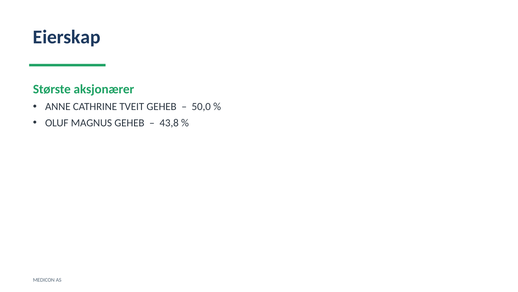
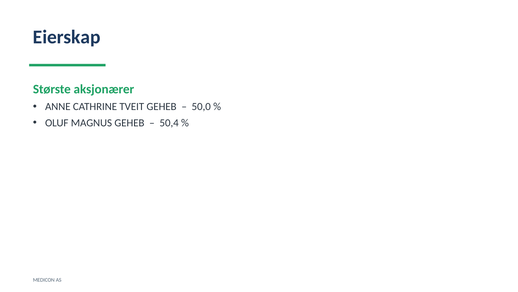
43,8: 43,8 -> 50,4
